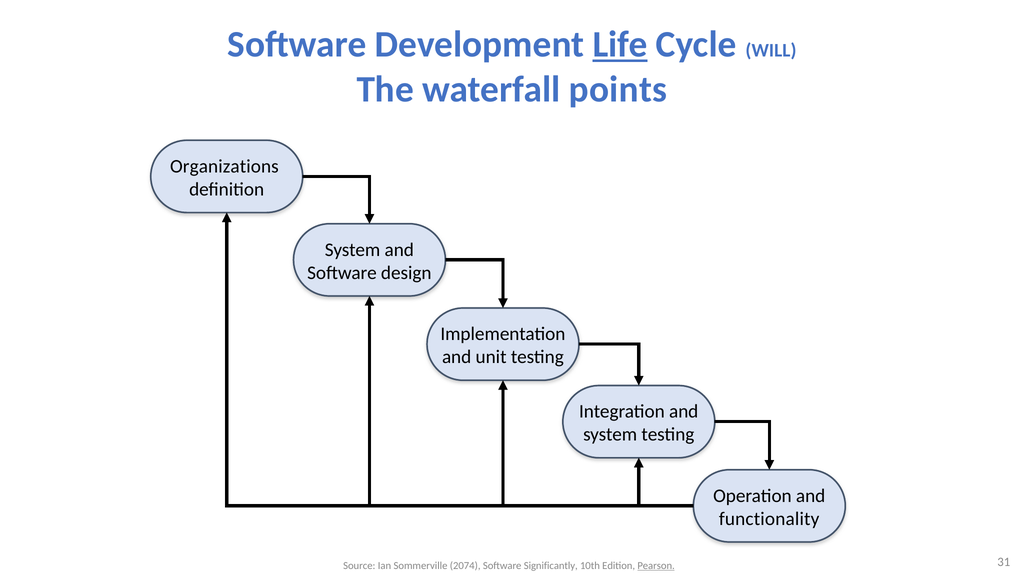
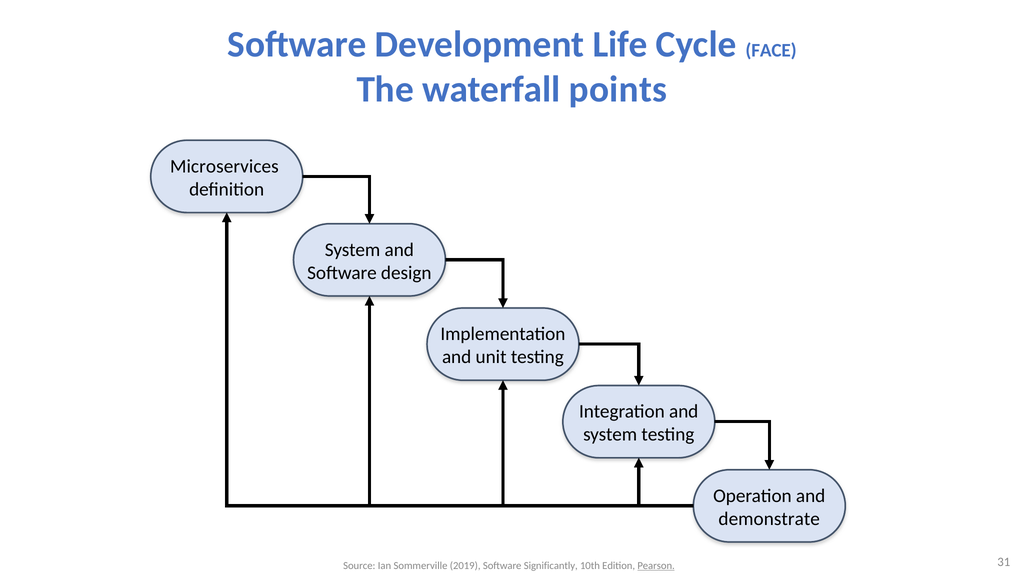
Life underline: present -> none
WILL: WILL -> FACE
Organizations: Organizations -> Microservices
functionality: functionality -> demonstrate
2074: 2074 -> 2019
